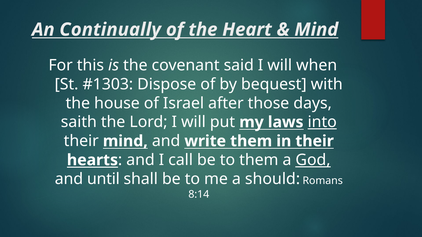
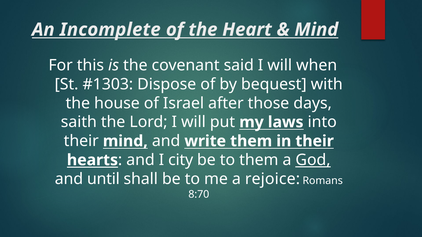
Continually: Continually -> Incomplete
into underline: present -> none
call: call -> city
should: should -> rejoice
8:14: 8:14 -> 8:70
